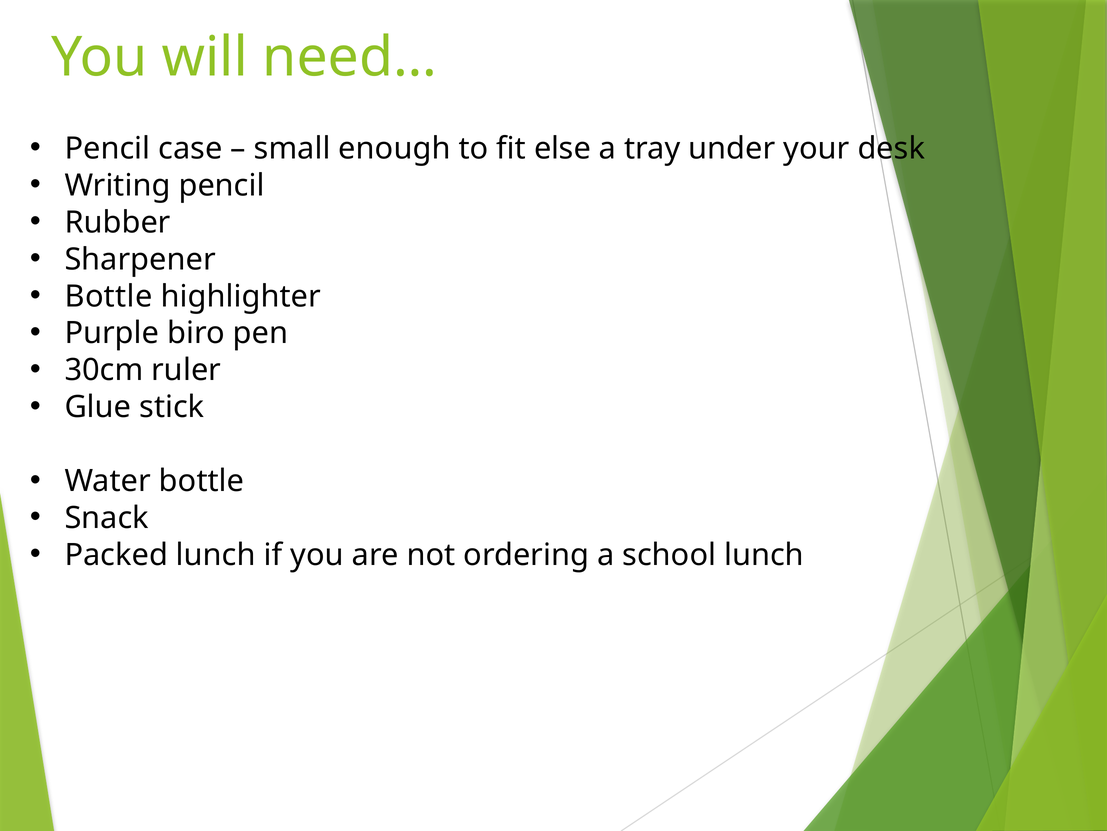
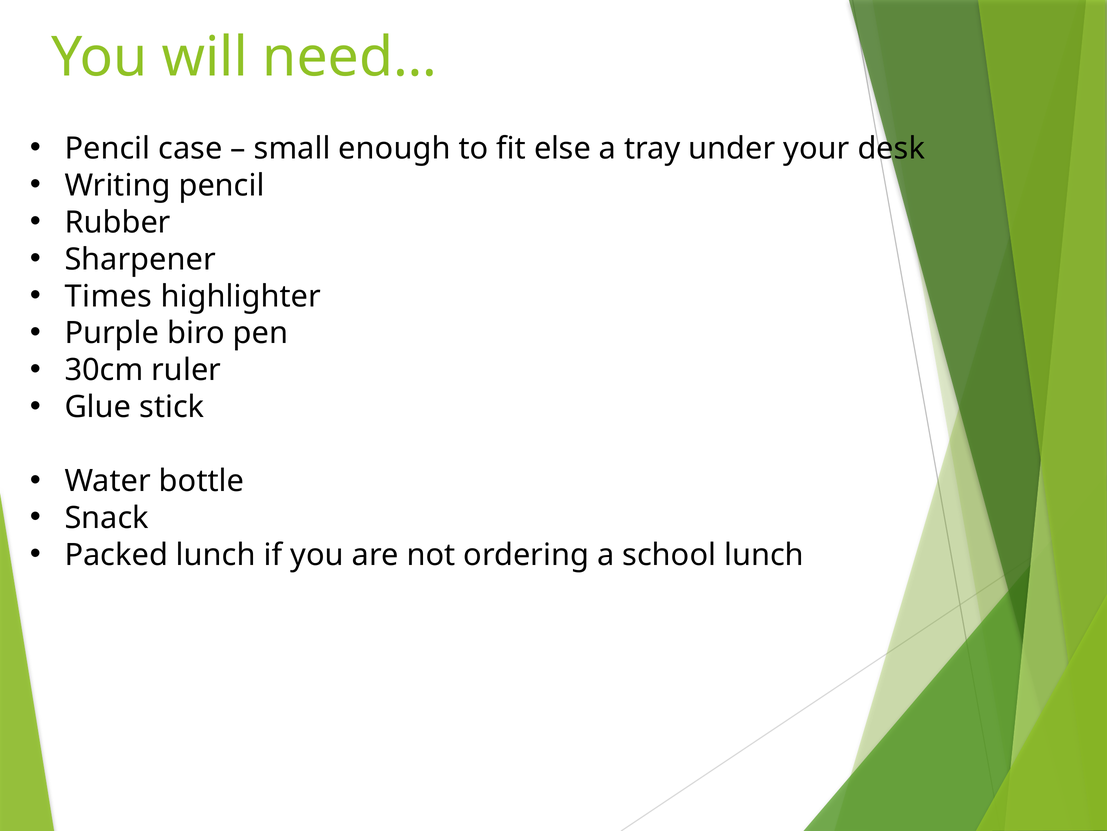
Bottle at (109, 296): Bottle -> Times
